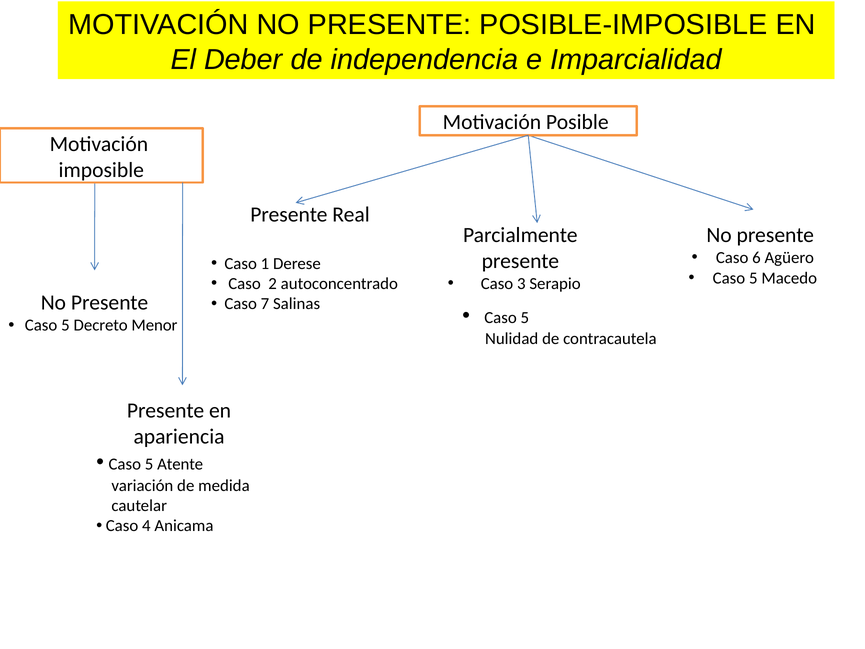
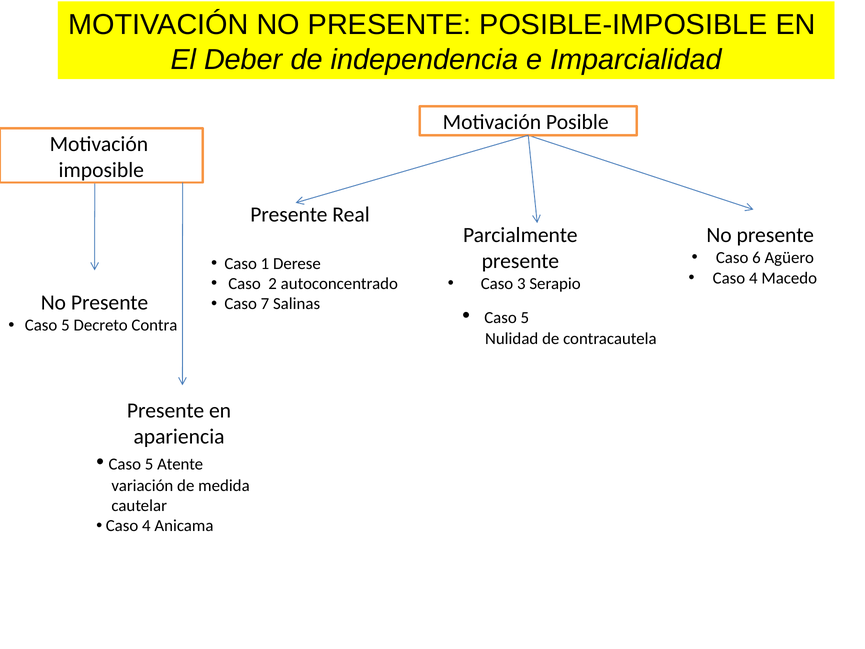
5 at (753, 278): 5 -> 4
Menor: Menor -> Contra
